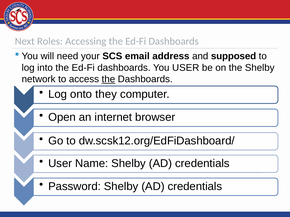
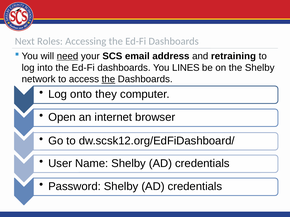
need underline: none -> present
supposed: supposed -> retraining
You USER: USER -> LINES
